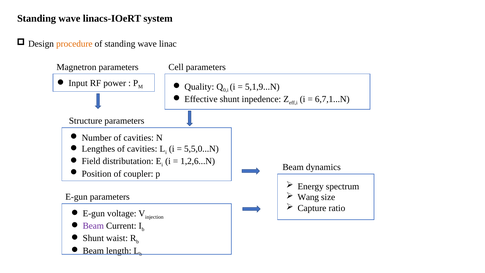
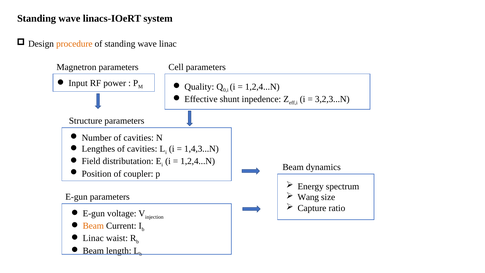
5,1,9...N at (262, 87): 5,1,9...N -> 1,2,4...N
6,7,1...N: 6,7,1...N -> 3,2,3...N
5,5,0...N: 5,5,0...N -> 1,4,3...N
1,2,6...N at (198, 161): 1,2,6...N -> 1,2,4...N
Beam at (93, 226) colour: purple -> orange
Shunt at (93, 238): Shunt -> Linac
